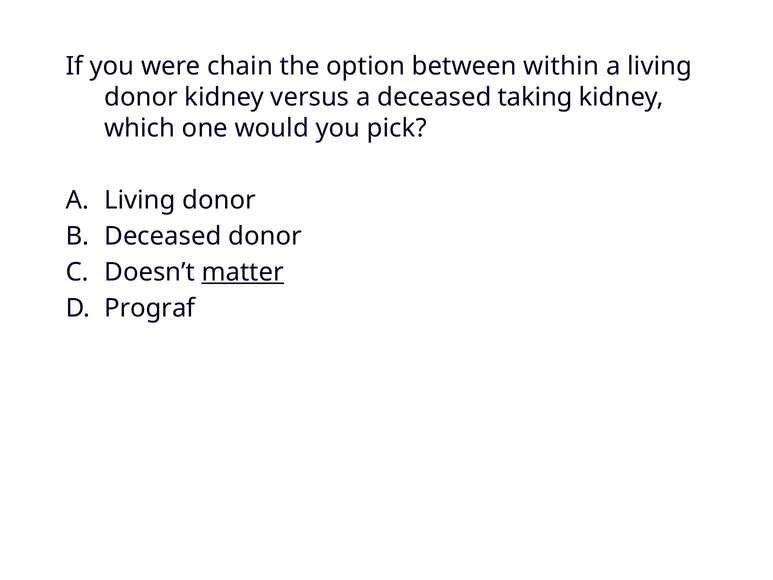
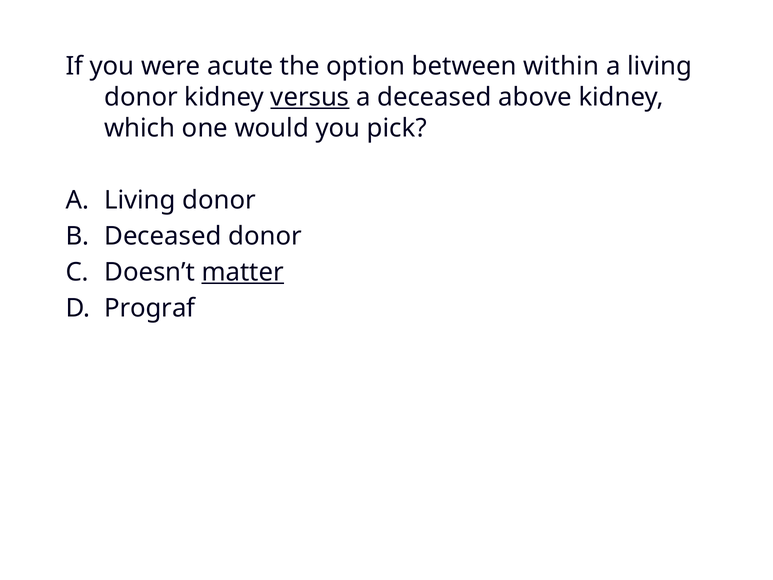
chain: chain -> acute
versus underline: none -> present
taking: taking -> above
